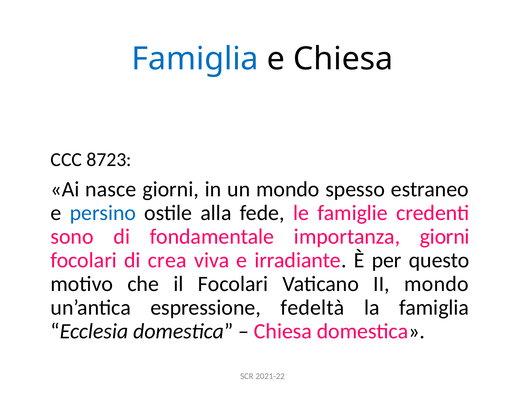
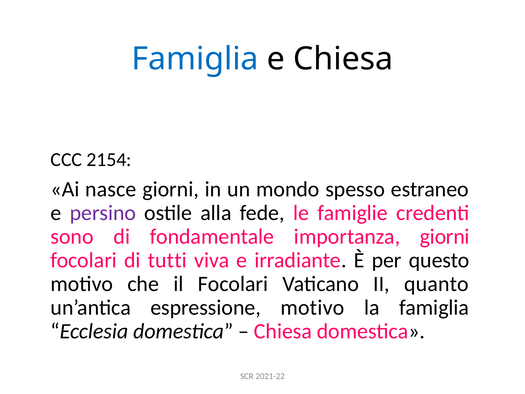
8723: 8723 -> 2154
persino colour: blue -> purple
crea: crea -> tutti
II mondo: mondo -> quanto
espressione fedeltà: fedeltà -> motivo
